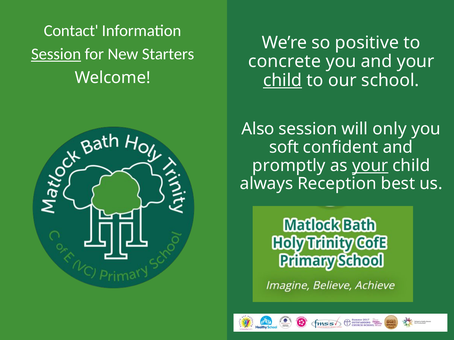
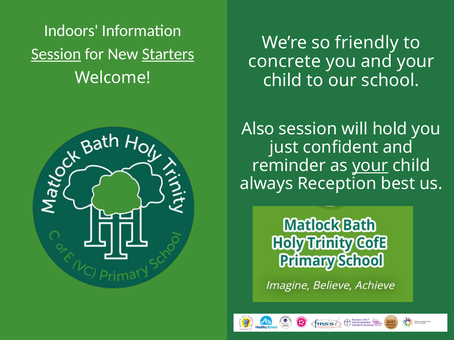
Contact: Contact -> Indoors
positive: positive -> friendly
Starters underline: none -> present
child at (283, 81) underline: present -> none
only: only -> hold
soft: soft -> just
promptly: promptly -> reminder
